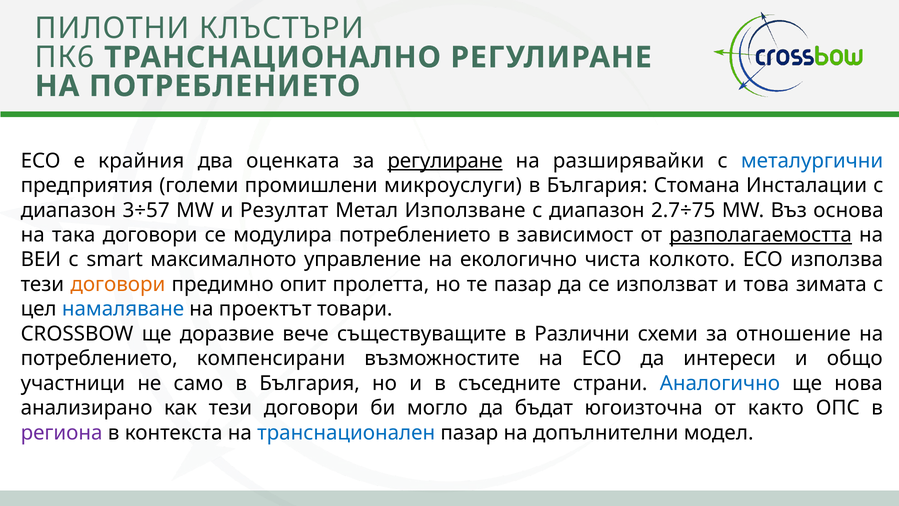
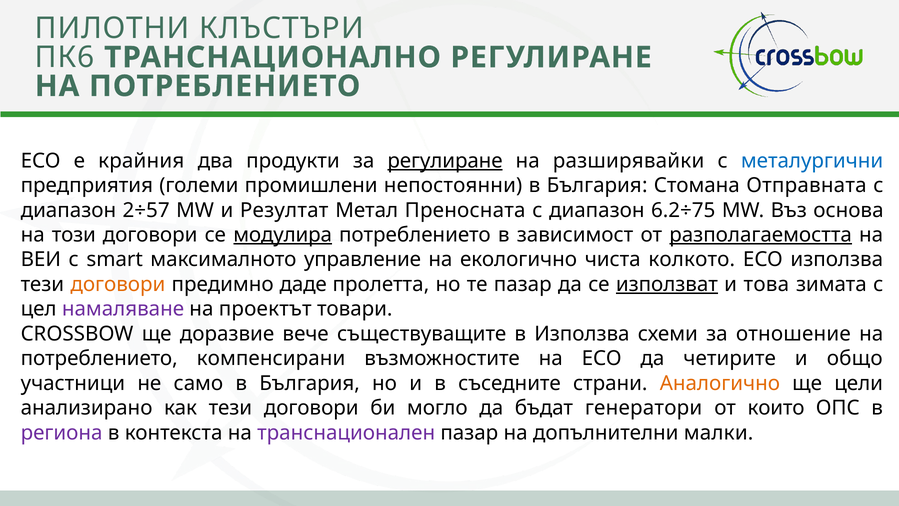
оценката: оценката -> продукти
микроуслуги: микроуслуги -> непостоянни
Инсталации: Инсталации -> Отправната
3÷57: 3÷57 -> 2÷57
Използване: Използване -> Преносната
2.7÷75: 2.7÷75 -> 6.2÷75
така: така -> този
модулира underline: none -> present
опит: опит -> даде
използват underline: none -> present
намаляване colour: blue -> purple
в Различни: Различни -> Използва
интереси: интереси -> четирите
Аналогично colour: blue -> orange
нова: нова -> цели
югоизточна: югоизточна -> генератори
както: както -> които
транснационален colour: blue -> purple
модел: модел -> малки
